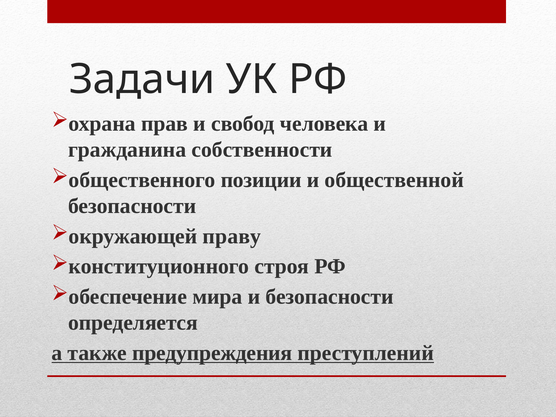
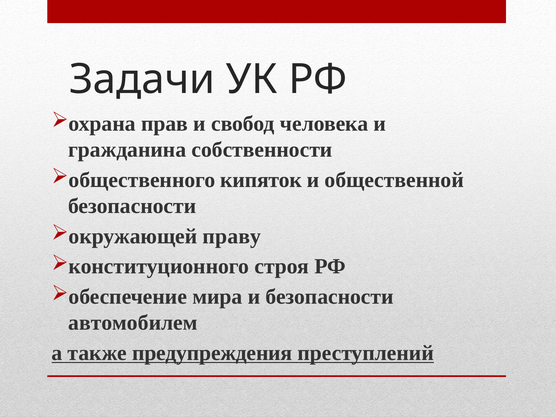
позиции: позиции -> кипяток
определяется: определяется -> автомобилем
